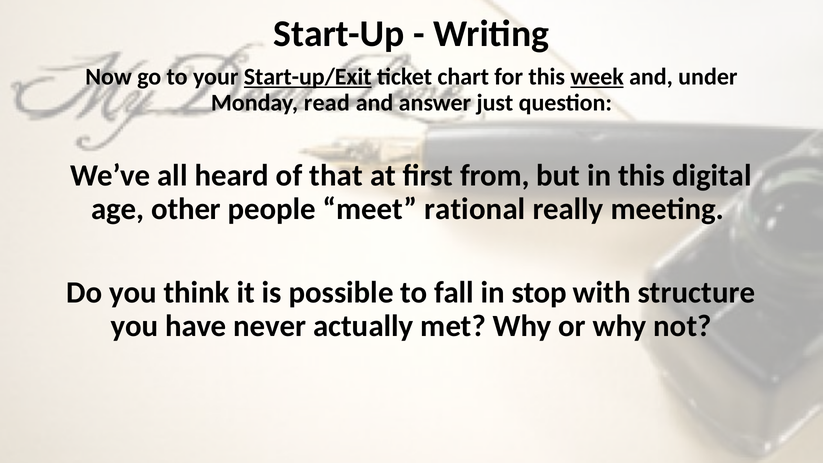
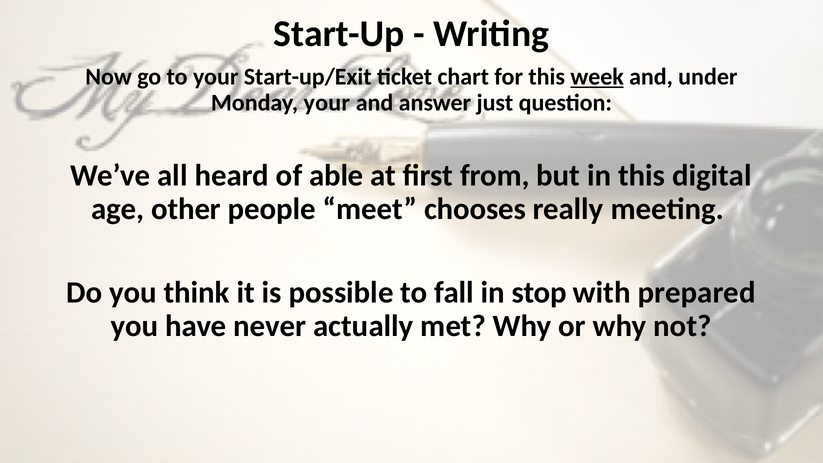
Start-up/Exit underline: present -> none
Monday read: read -> your
that: that -> able
rational: rational -> chooses
structure: structure -> prepared
